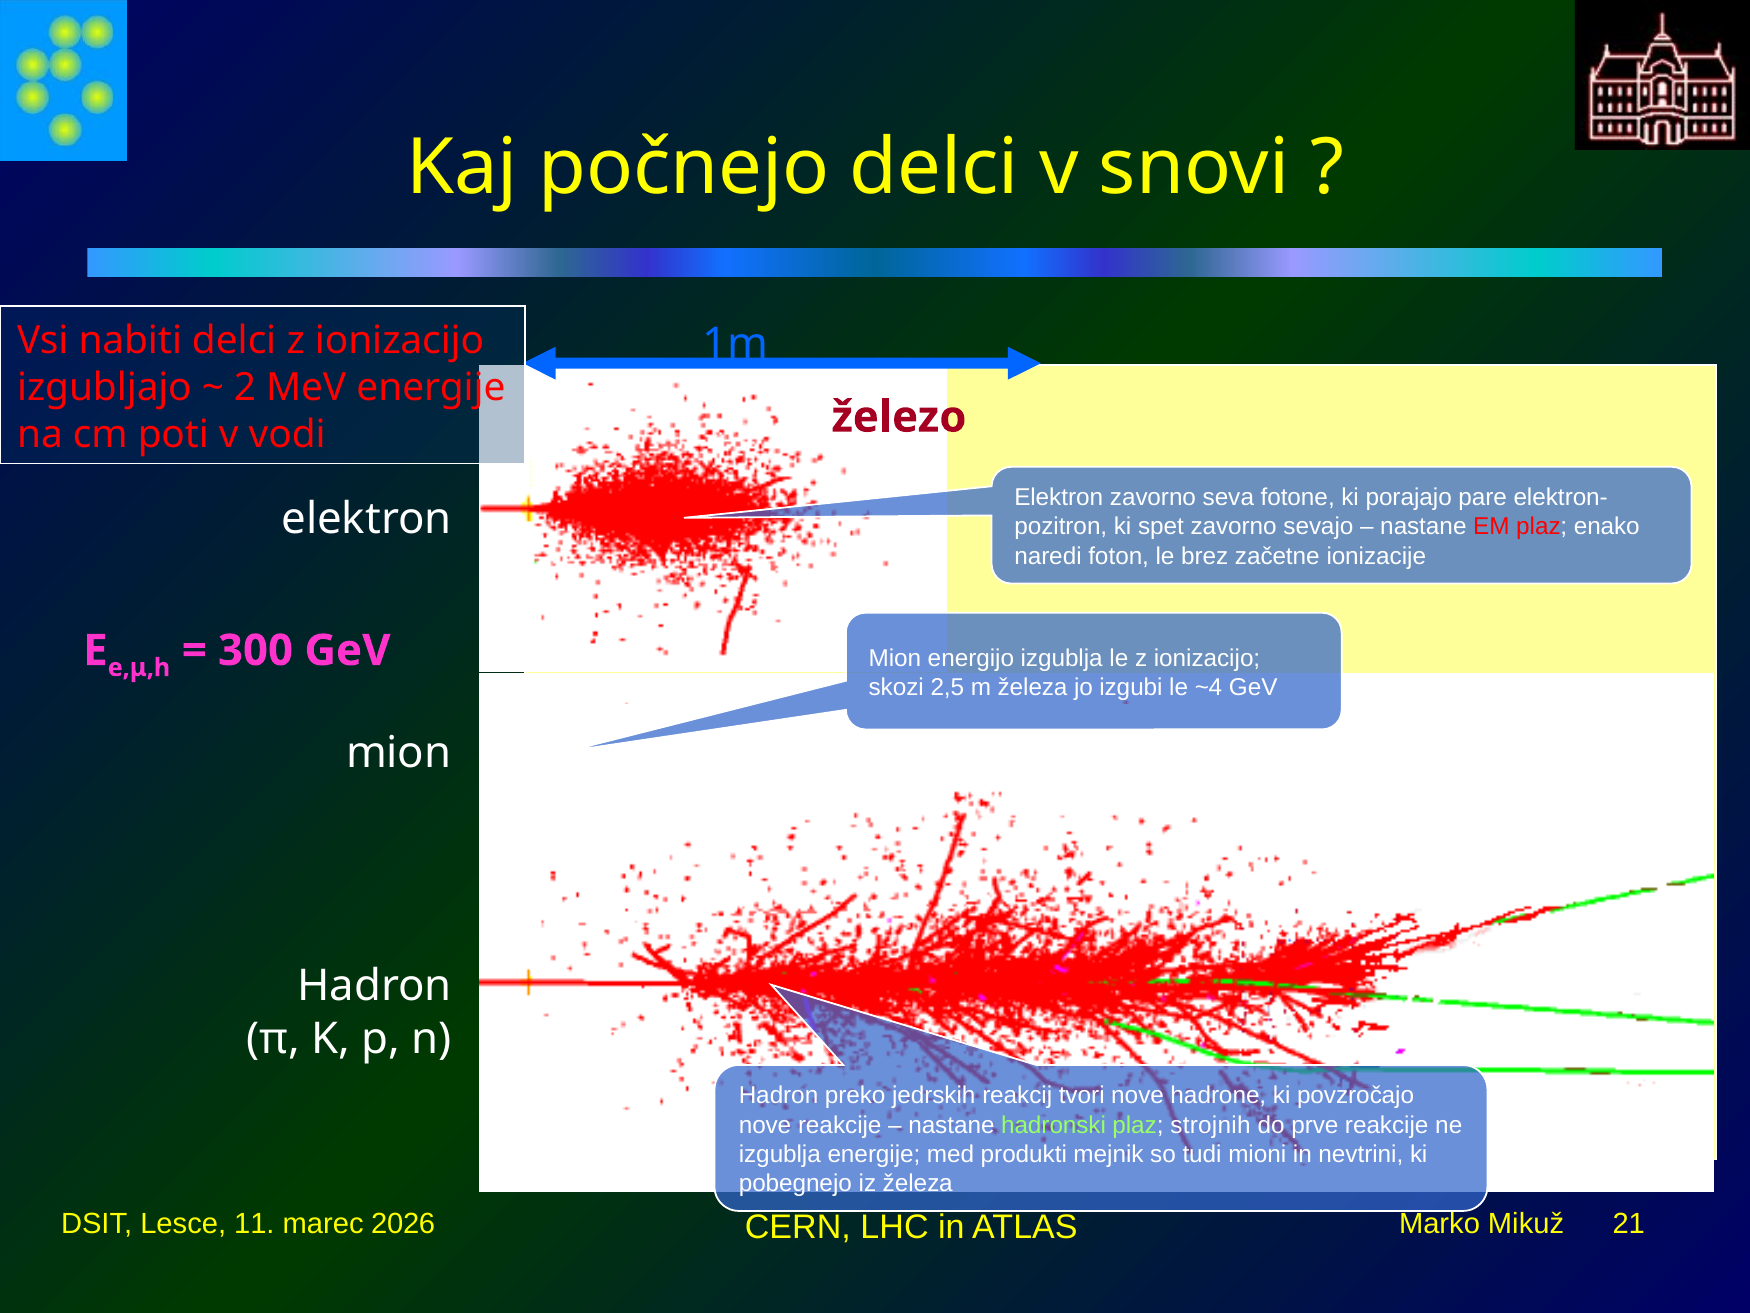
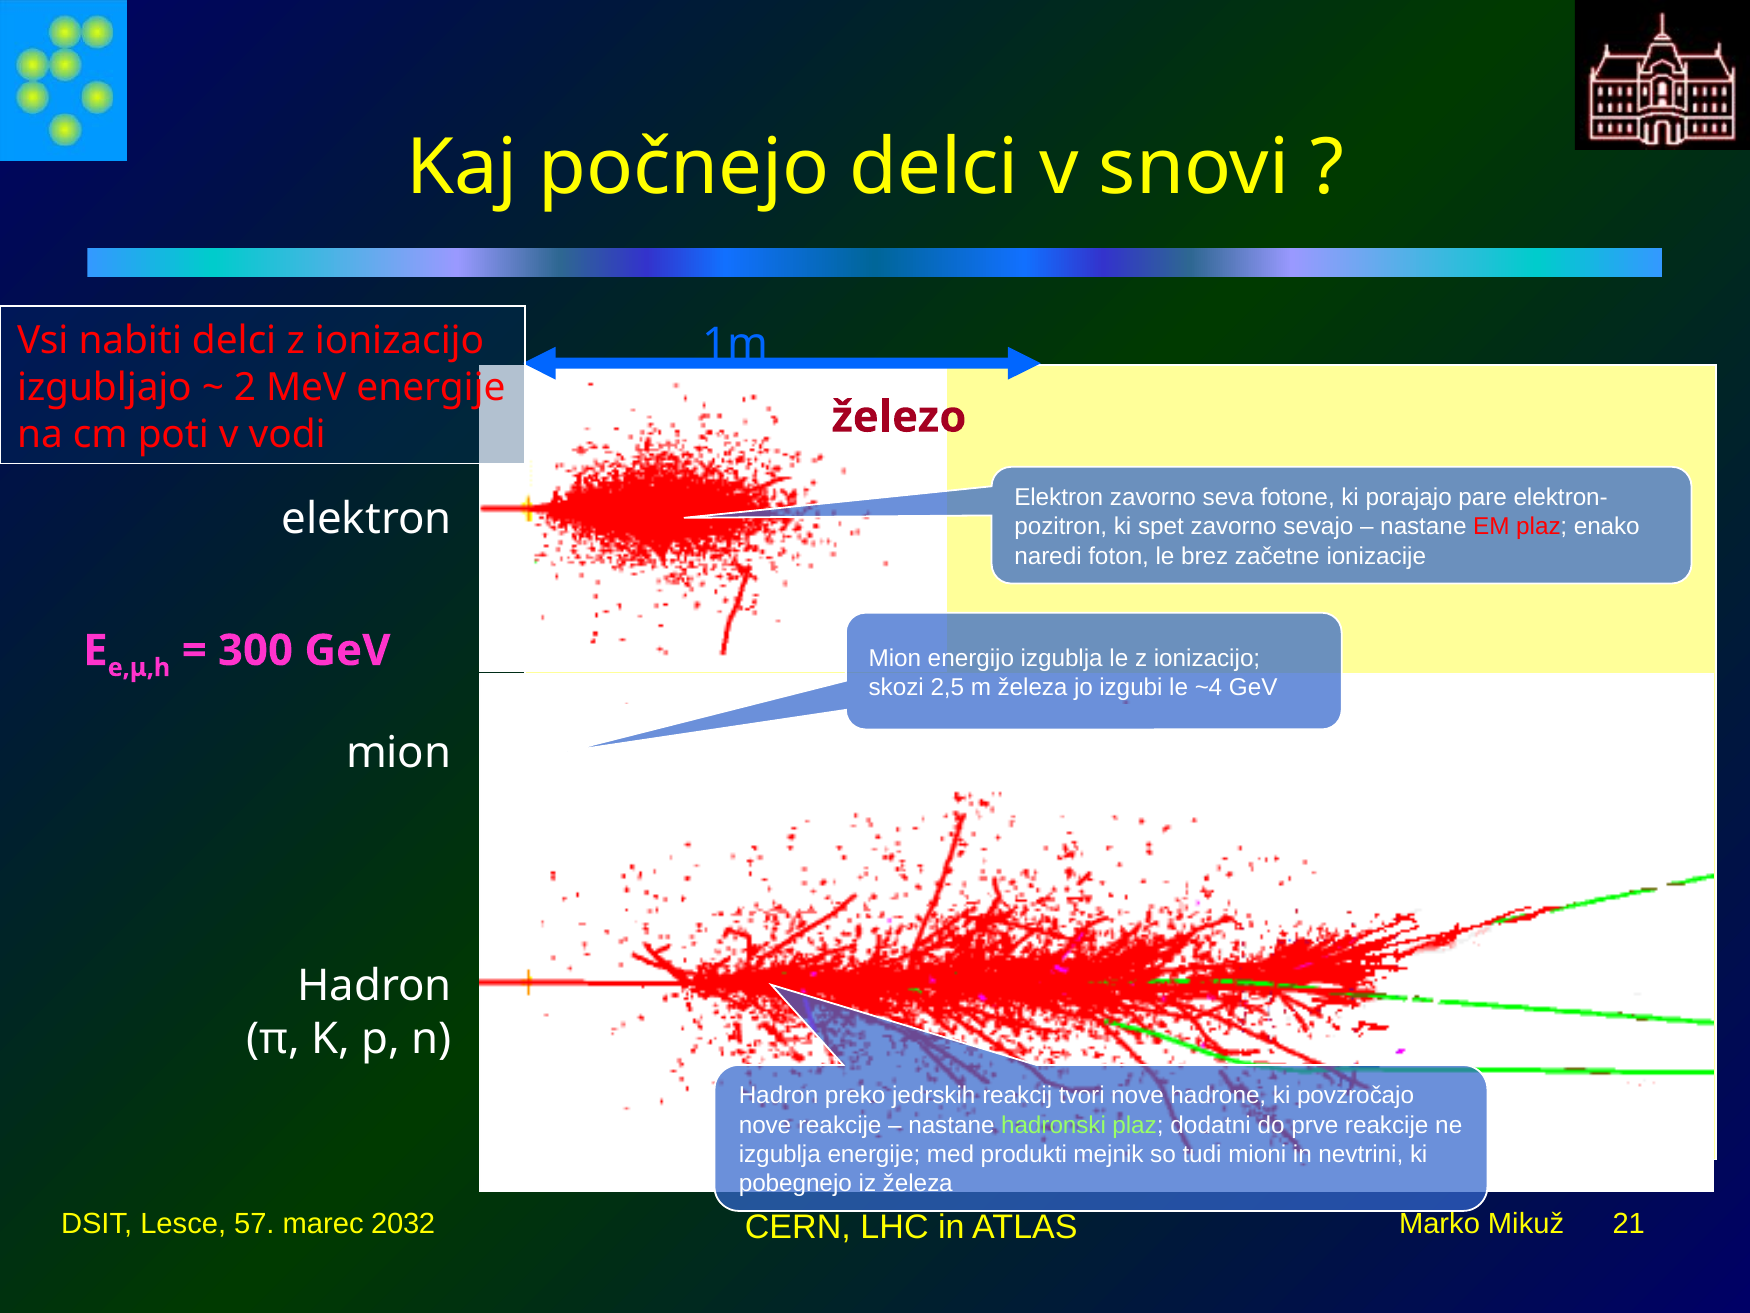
strojnih: strojnih -> dodatni
11: 11 -> 57
2026: 2026 -> 2032
